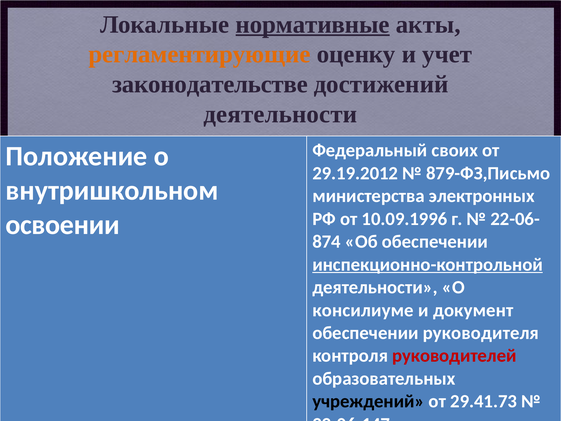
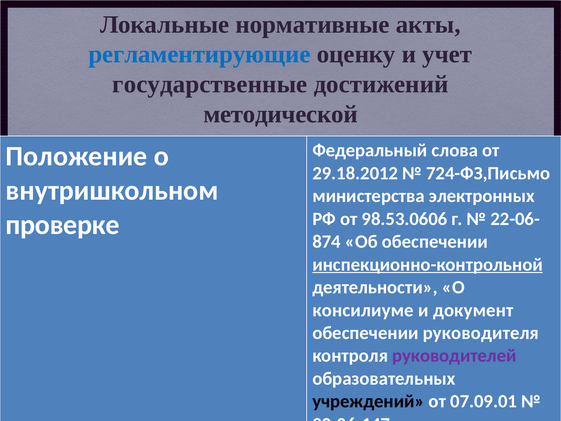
нормативные underline: present -> none
регламентирующие colour: orange -> blue
законодательстве: законодательстве -> государственные
деятельности at (280, 114): деятельности -> методической
своих: своих -> слова
29.19.2012: 29.19.2012 -> 29.18.2012
879-ФЗ,Письмо: 879-ФЗ,Письмо -> 724-ФЗ,Письмо
10.09.1996: 10.09.1996 -> 98.53.0606
освоении: освоении -> проверке
руководителей colour: red -> purple
29.41.73: 29.41.73 -> 07.09.01
